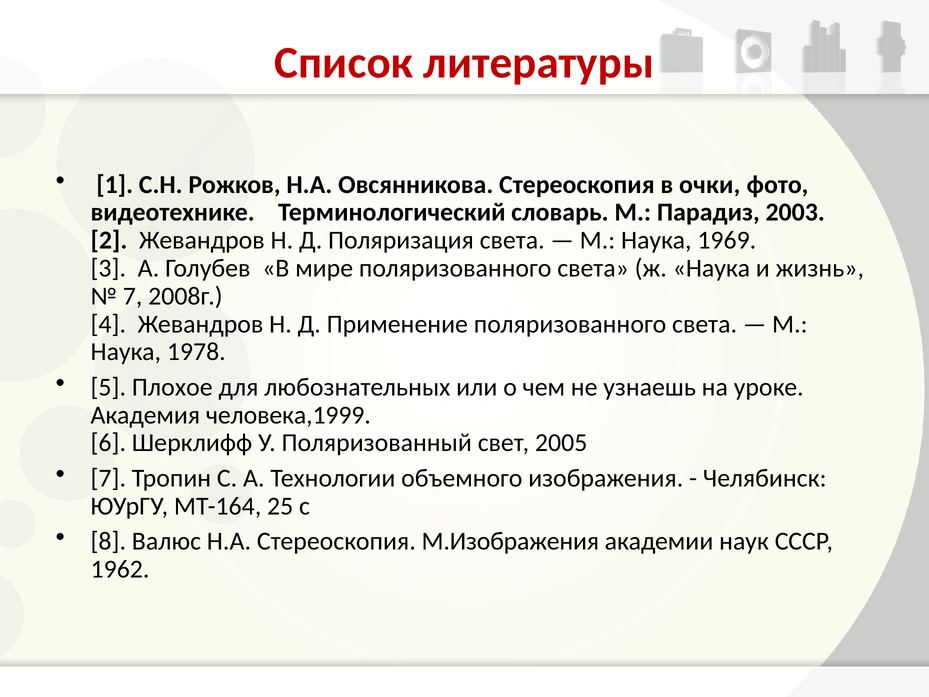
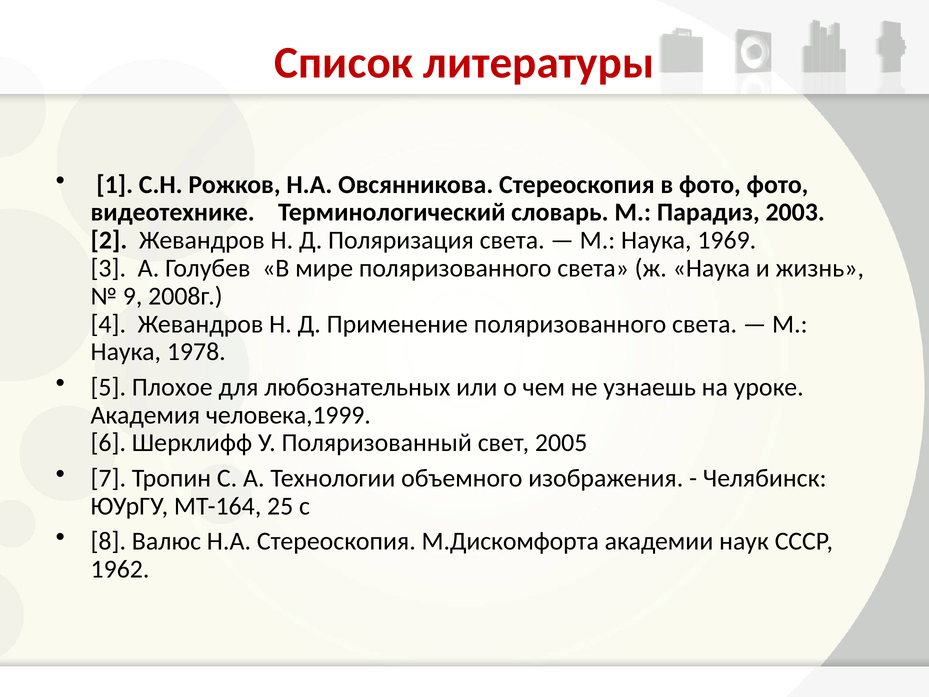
в очки: очки -> фото
7 at (133, 296): 7 -> 9
М.Изображения: М.Изображения -> М.Дискомфорта
